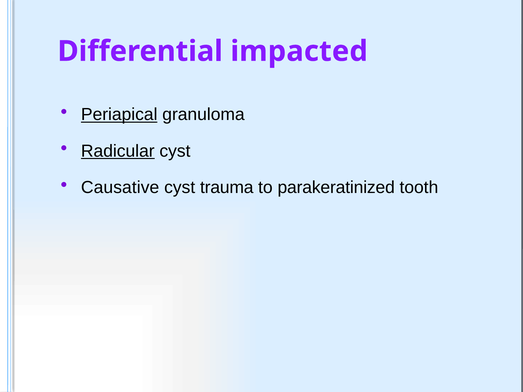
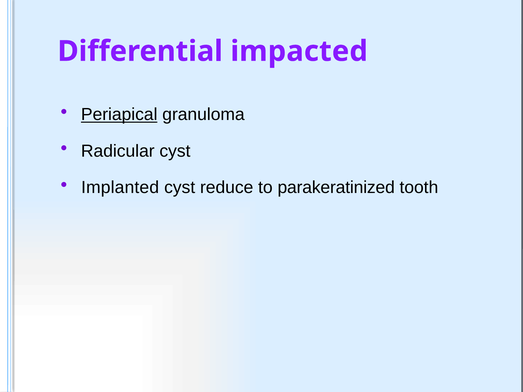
Radicular underline: present -> none
Causative: Causative -> Implanted
trauma: trauma -> reduce
